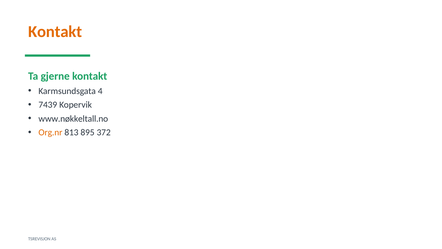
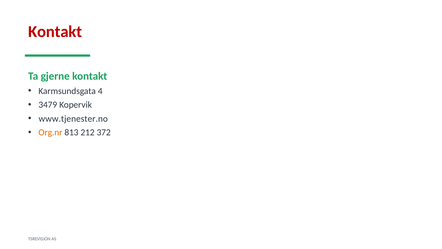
Kontakt at (55, 32) colour: orange -> red
7439: 7439 -> 3479
www.nøkkeltall.no: www.nøkkeltall.no -> www.tjenester.no
895: 895 -> 212
